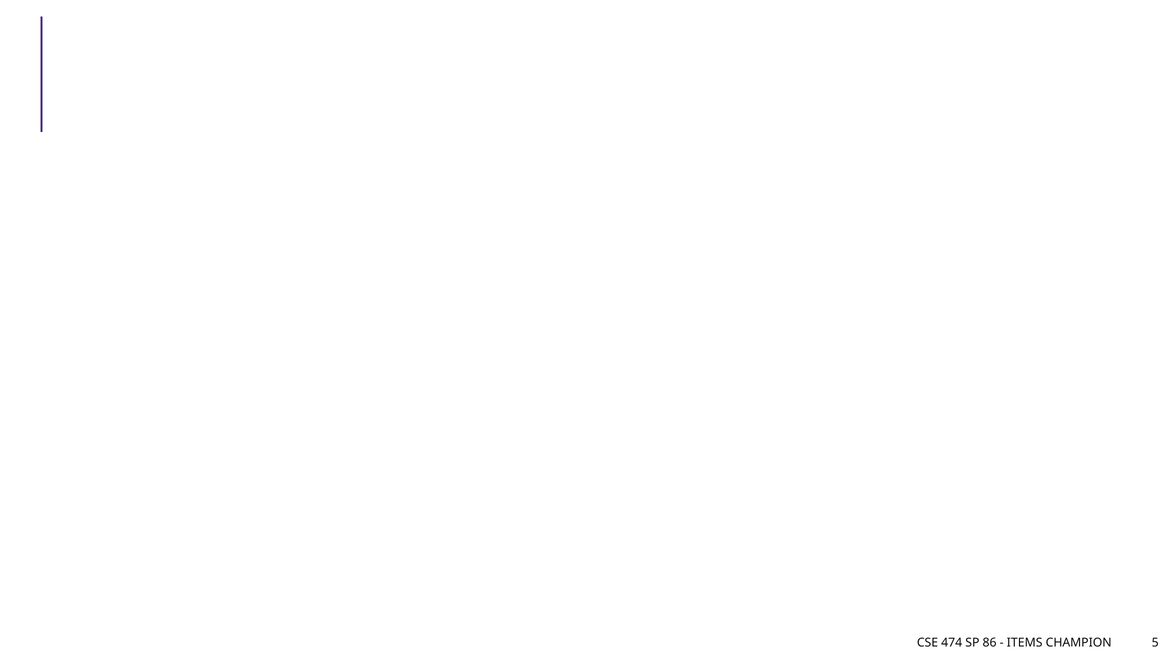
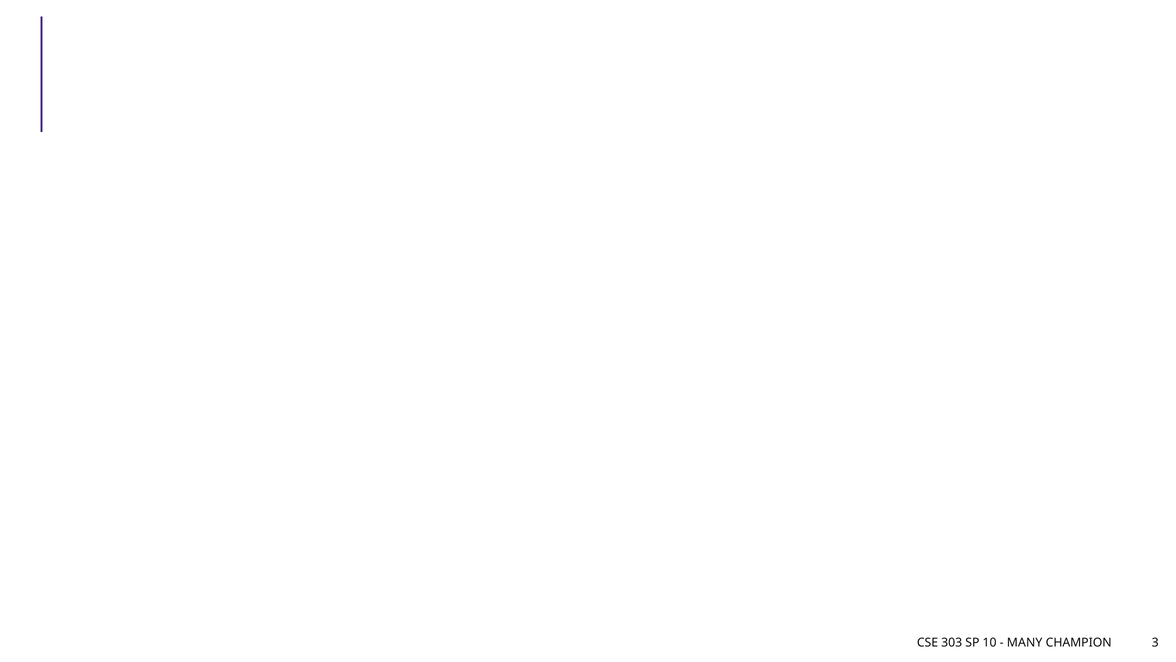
474: 474 -> 303
86: 86 -> 10
ITEMS: ITEMS -> MANY
5: 5 -> 3
